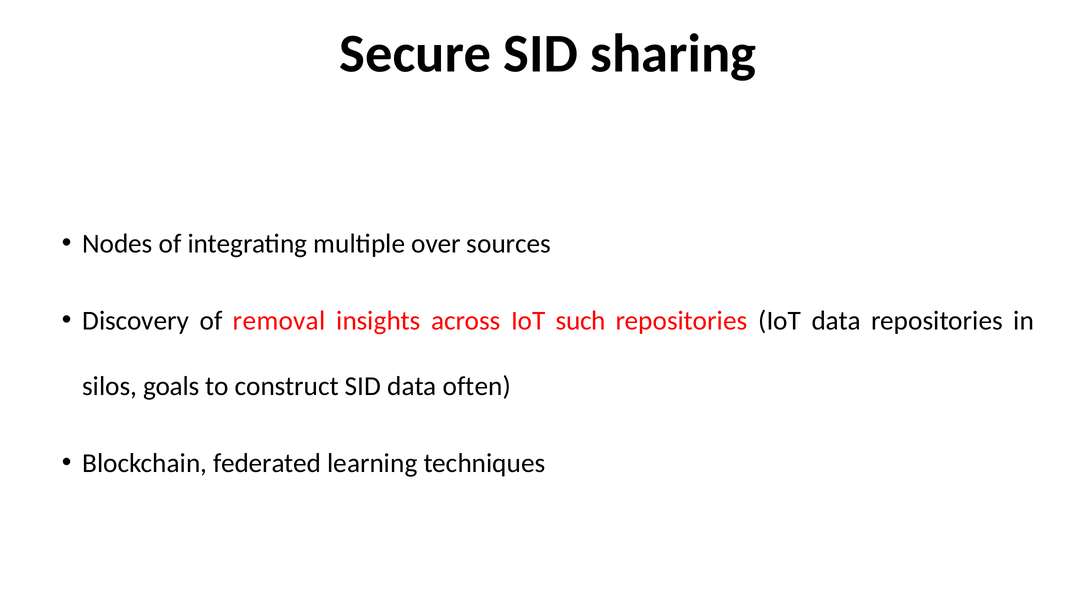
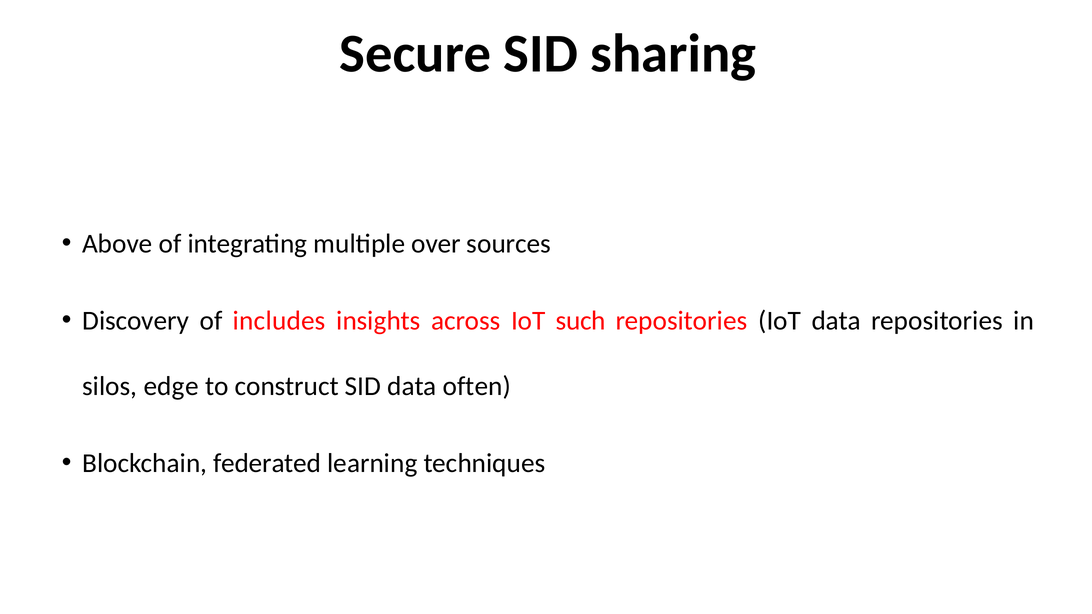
Nodes: Nodes -> Above
removal: removal -> includes
goals: goals -> edge
